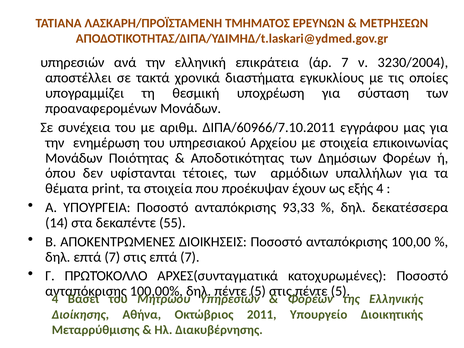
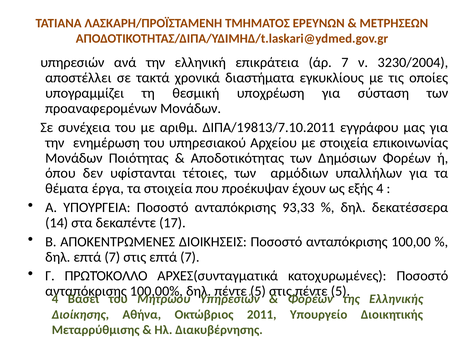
ΔΙΠΑ/60966/7.10.2011: ΔΙΠΑ/60966/7.10.2011 -> ΔΙΠΑ/19813/7.10.2011
print: print -> έργα
55: 55 -> 17
